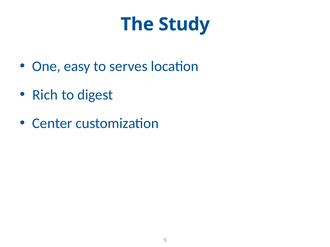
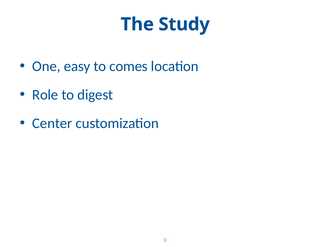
serves: serves -> comes
Rich: Rich -> Role
